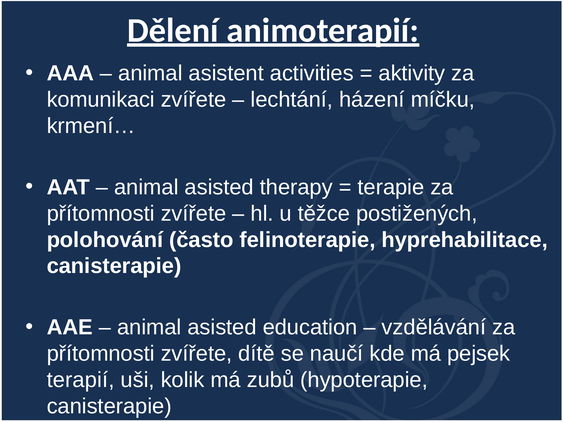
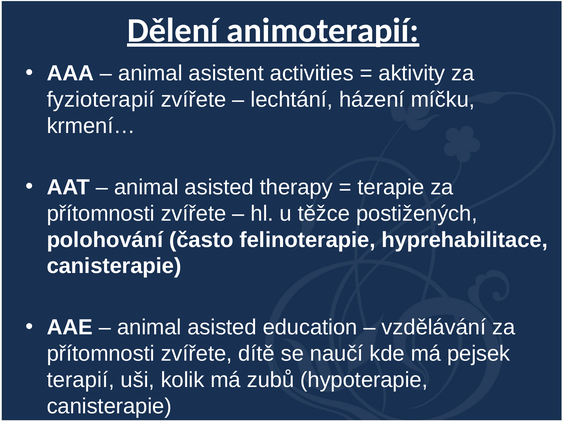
komunikaci: komunikaci -> fyzioterapií
